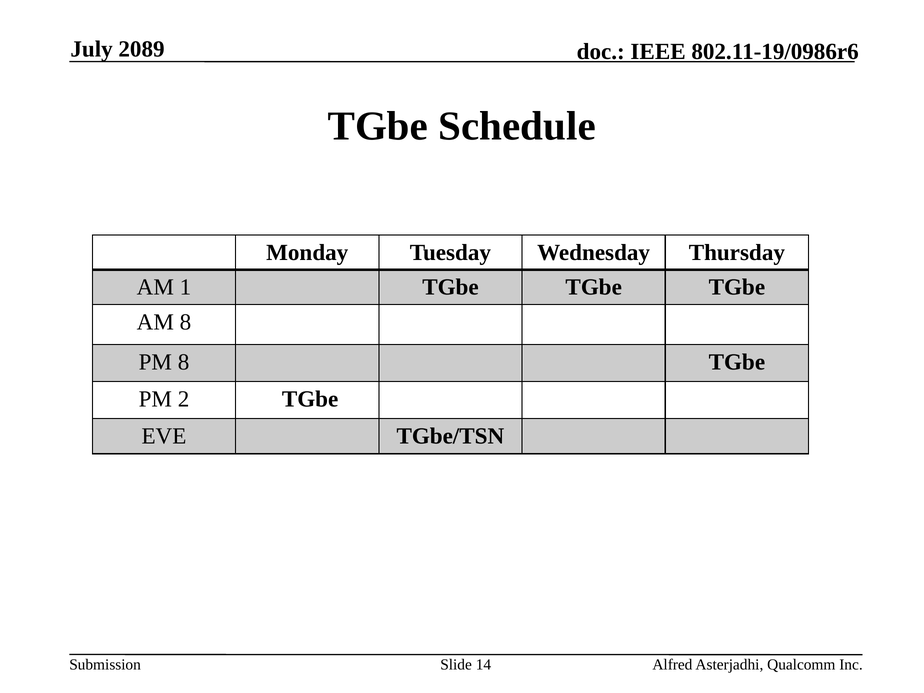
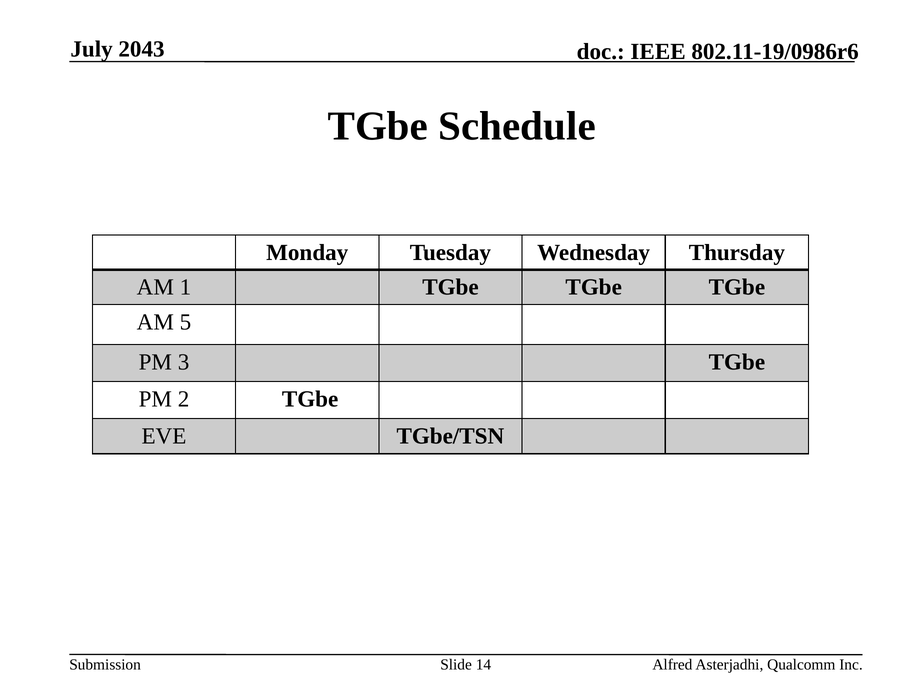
2089: 2089 -> 2043
AM 8: 8 -> 5
PM 8: 8 -> 3
